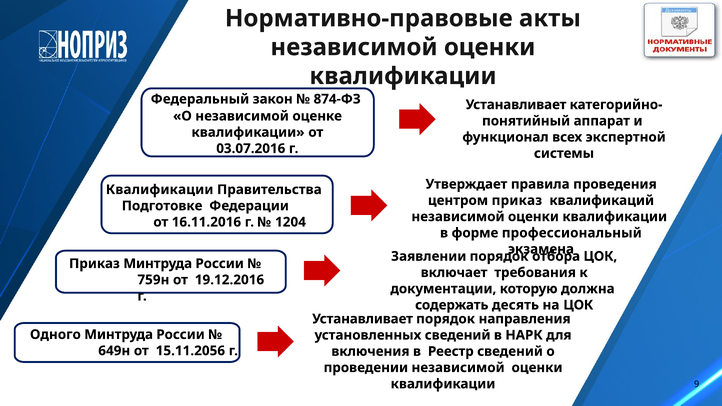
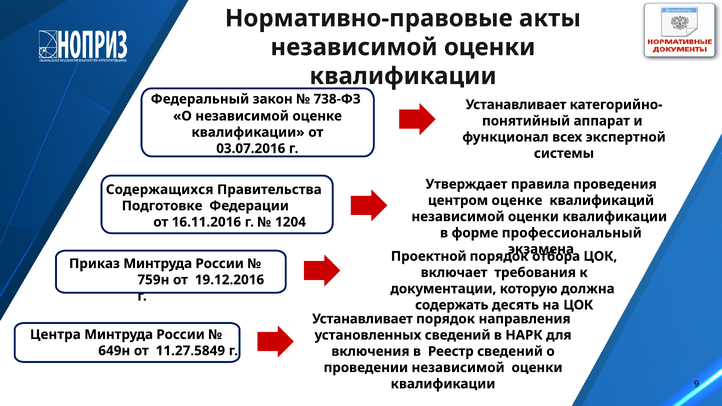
874-ФЗ: 874-ФЗ -> 738-ФЗ
Квалификации at (160, 190): Квалификации -> Содержащихся
центром приказ: приказ -> оценке
Заявлении: Заявлении -> Проектной
Одного: Одного -> Центра
15.11.2056: 15.11.2056 -> 11.27.5849
